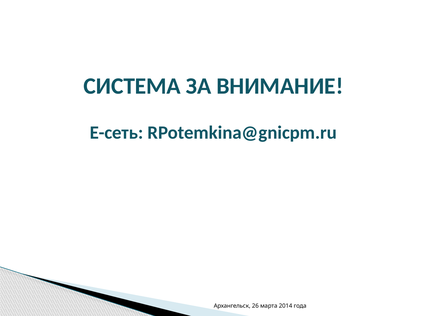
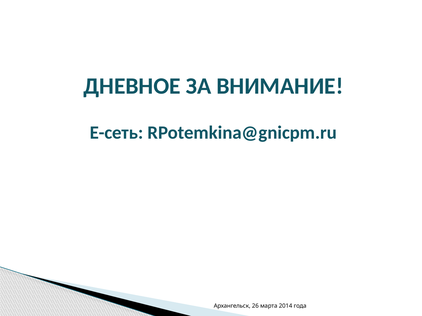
СИСТЕМА: СИСТЕМА -> ДНЕВНОЕ
